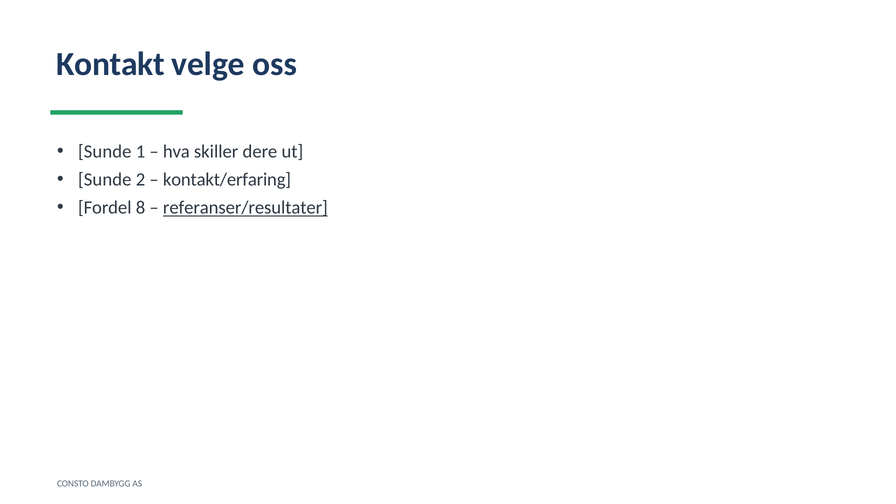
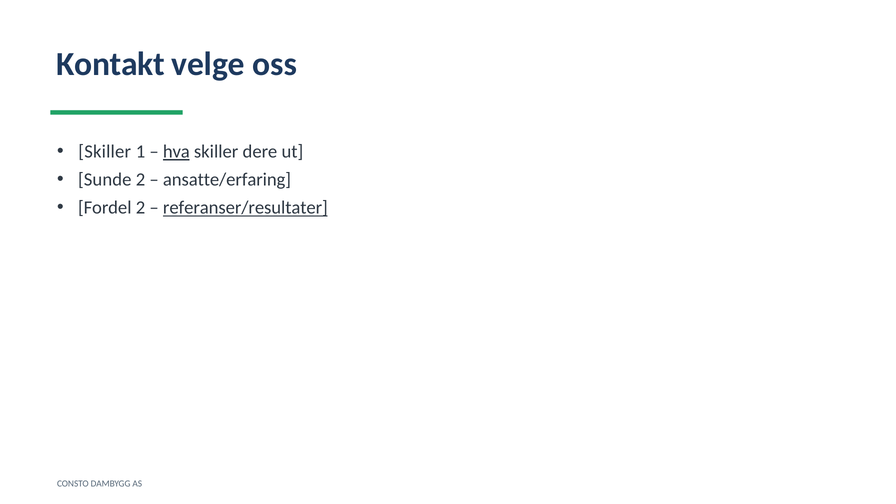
Sunde at (105, 152): Sunde -> Skiller
hva underline: none -> present
kontakt/erfaring: kontakt/erfaring -> ansatte/erfaring
Fordel 8: 8 -> 2
